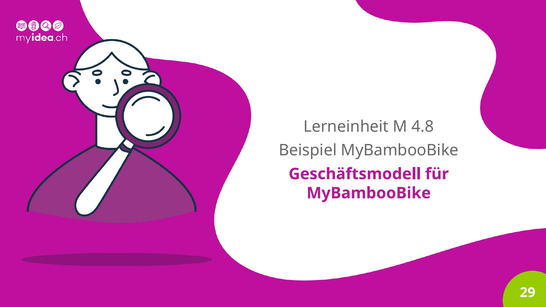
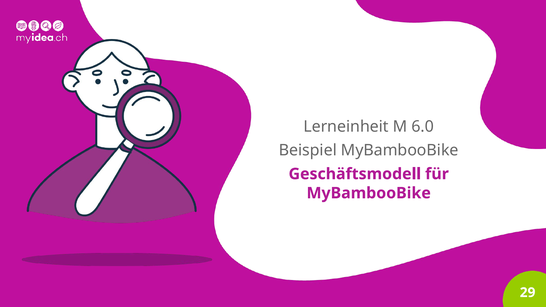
4.8: 4.8 -> 6.0
